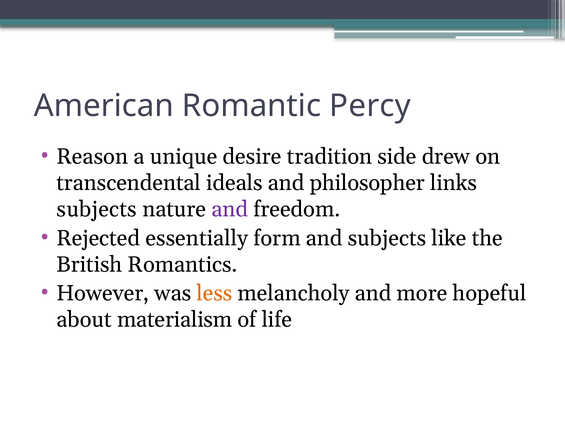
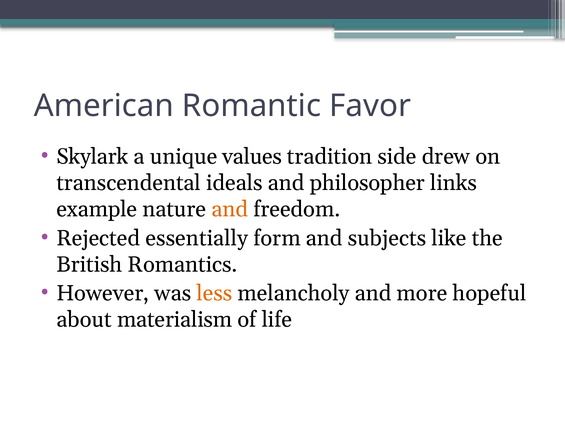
Percy: Percy -> Favor
Reason: Reason -> Skylark
desire: desire -> values
subjects at (97, 209): subjects -> example
and at (230, 209) colour: purple -> orange
